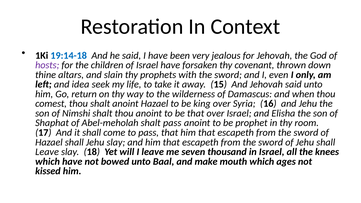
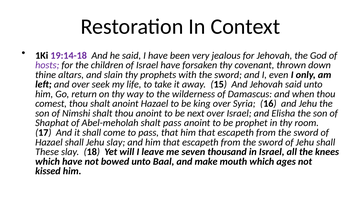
19:14-18 colour: blue -> purple
and idea: idea -> over
be that: that -> next
Leave at (47, 152): Leave -> These
